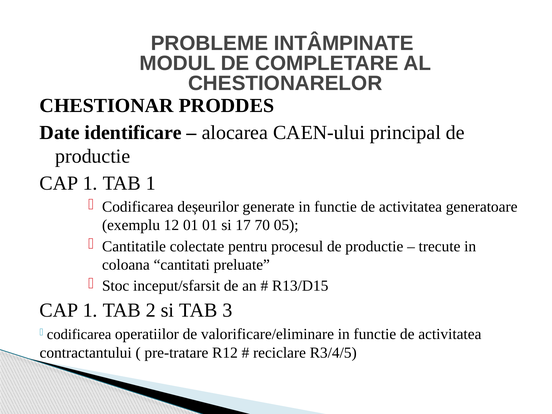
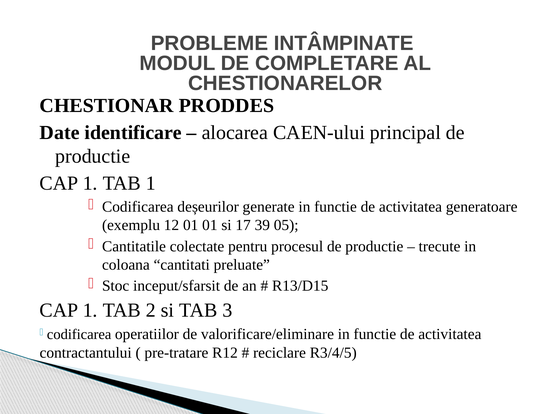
70: 70 -> 39
